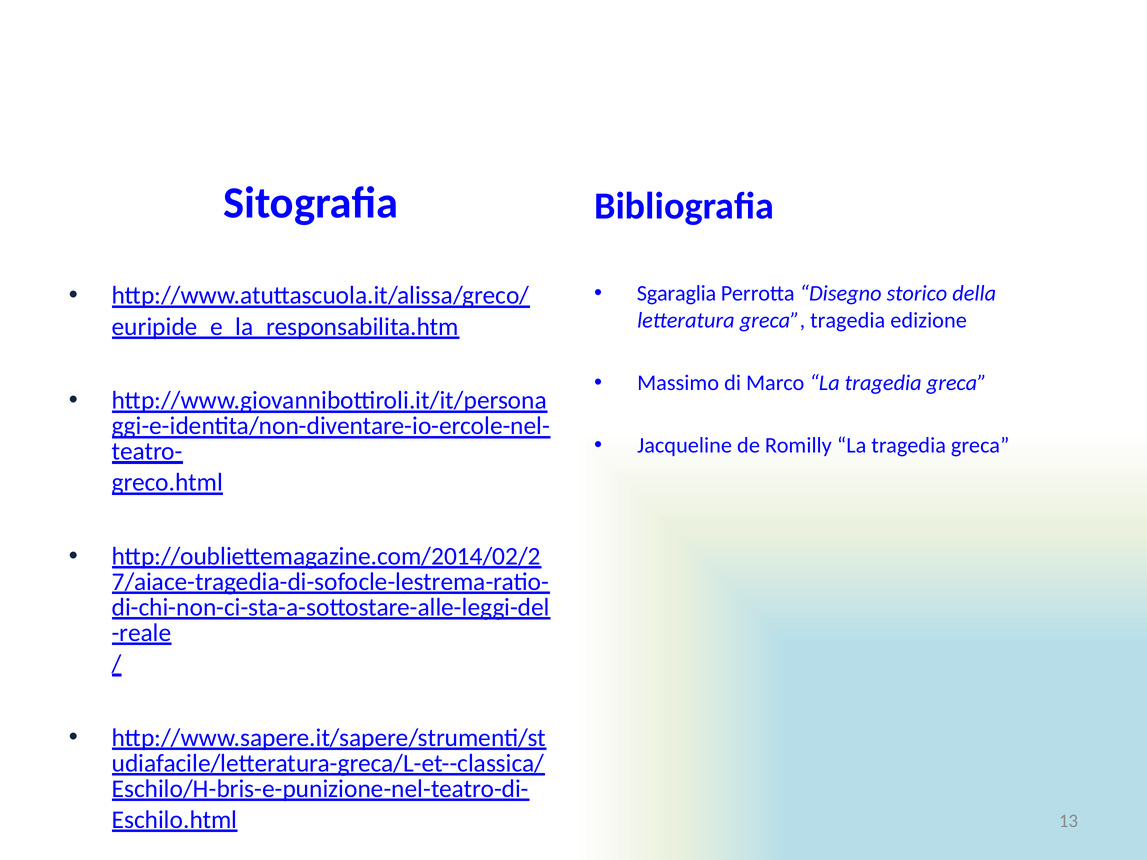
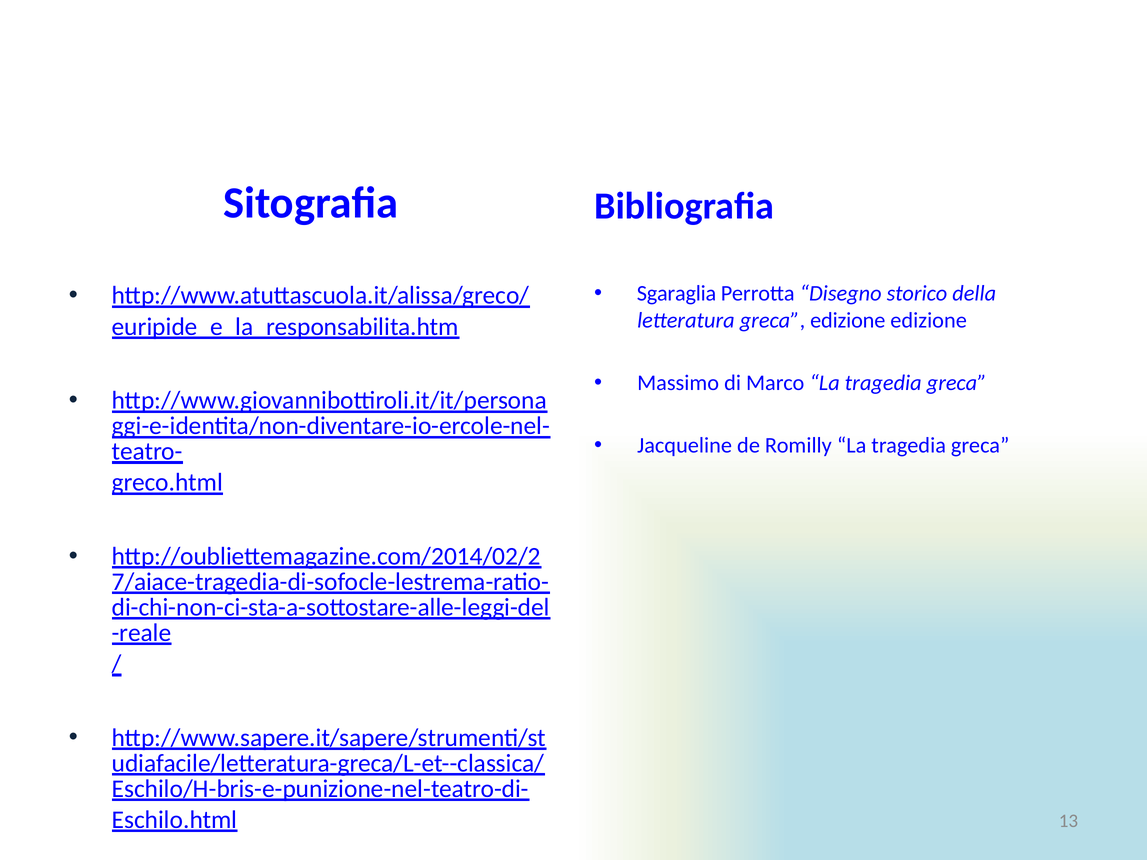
greca tragedia: tragedia -> edizione
